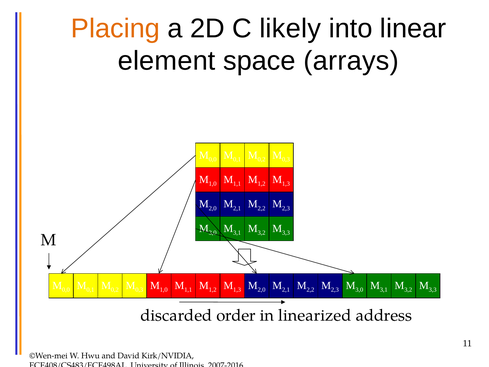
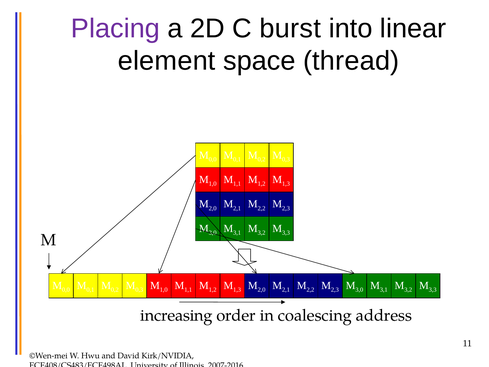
Placing colour: orange -> purple
likely: likely -> burst
arrays: arrays -> thread
discarded: discarded -> increasing
linearized: linearized -> coalescing
